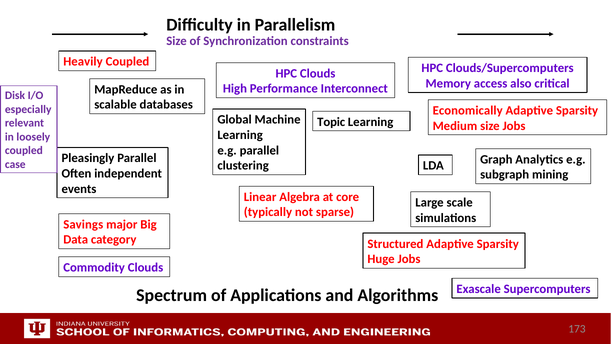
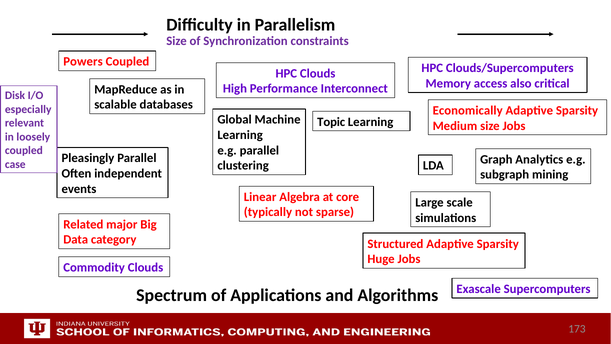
Heavily: Heavily -> Powers
Savings: Savings -> Related
